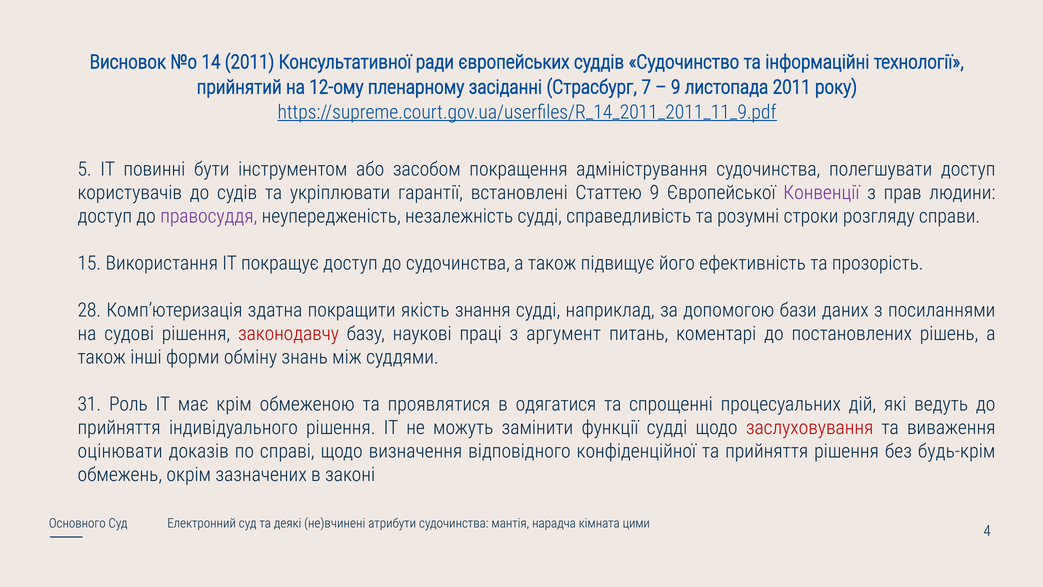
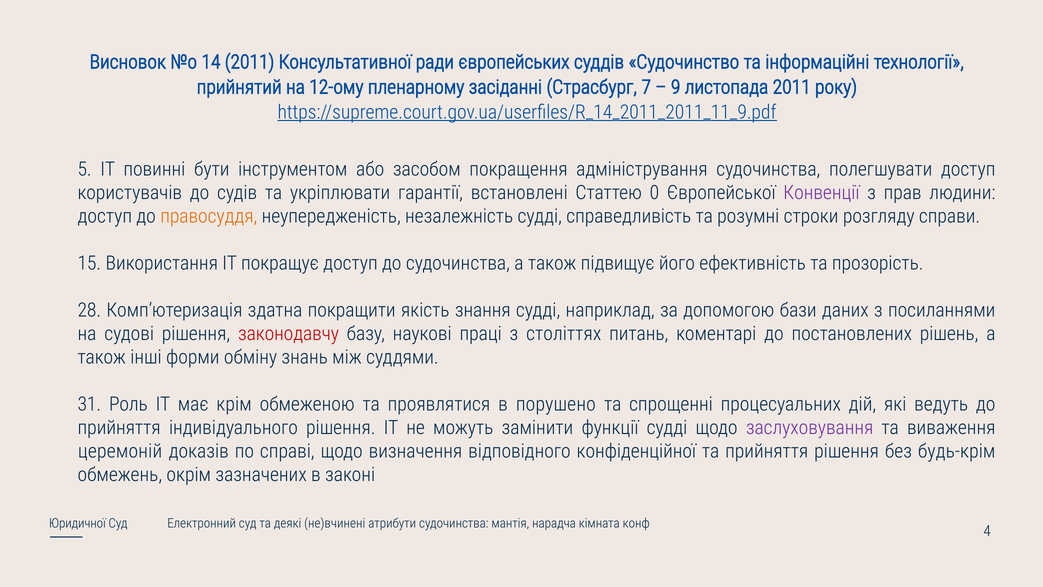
Статтею 9: 9 -> 0
правосуддя colour: purple -> orange
аргумент: аргумент -> століттях
одягатися: одягатися -> порушено
заслуховування colour: red -> purple
оцінювати: оцінювати -> церемоній
Основного: Основного -> Юридичної
цими: цими -> конф
